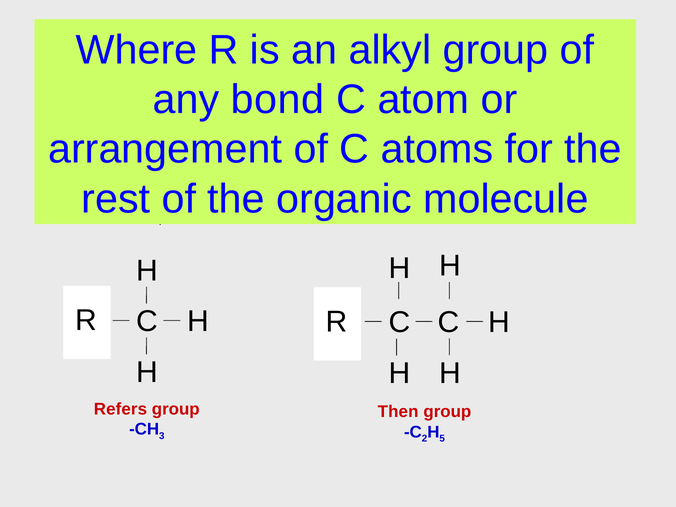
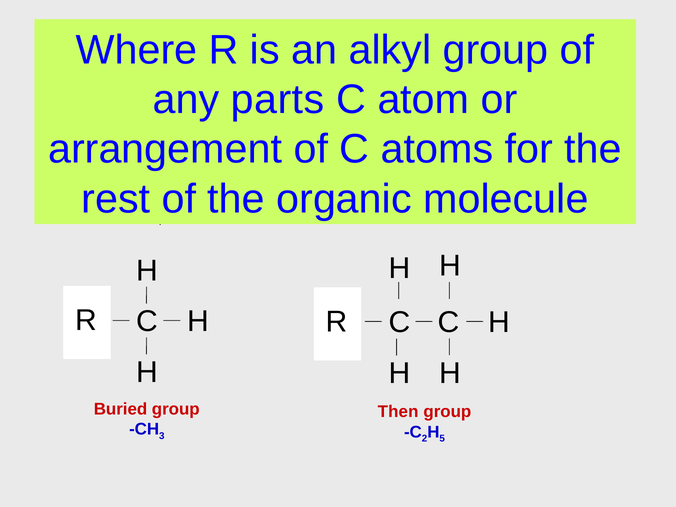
bond: bond -> parts
Refers: Refers -> Buried
